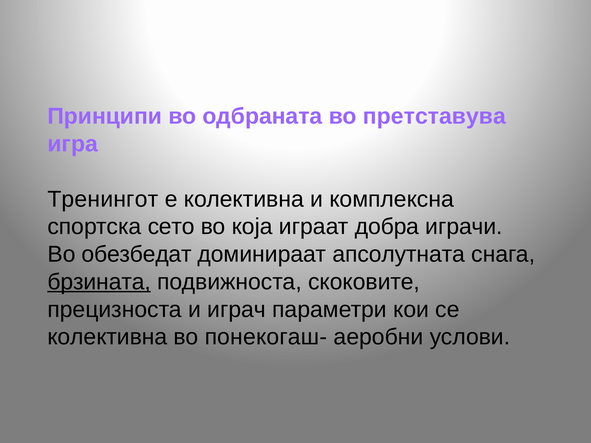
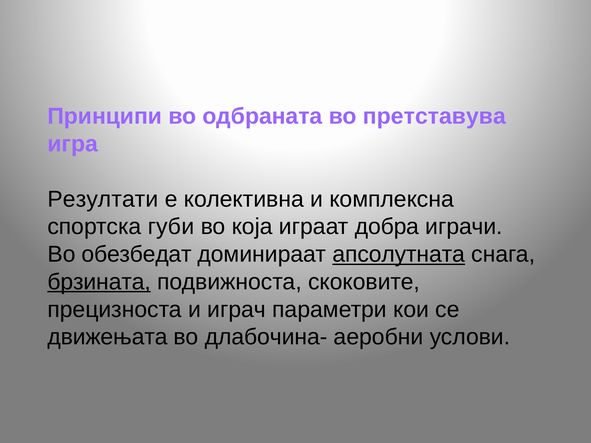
Тренингот: Тренингот -> Резултати
сето: сето -> губи
апсолутната underline: none -> present
колективна at (107, 337): колективна -> движењата
понекогаш-: понекогаш- -> длабочина-
